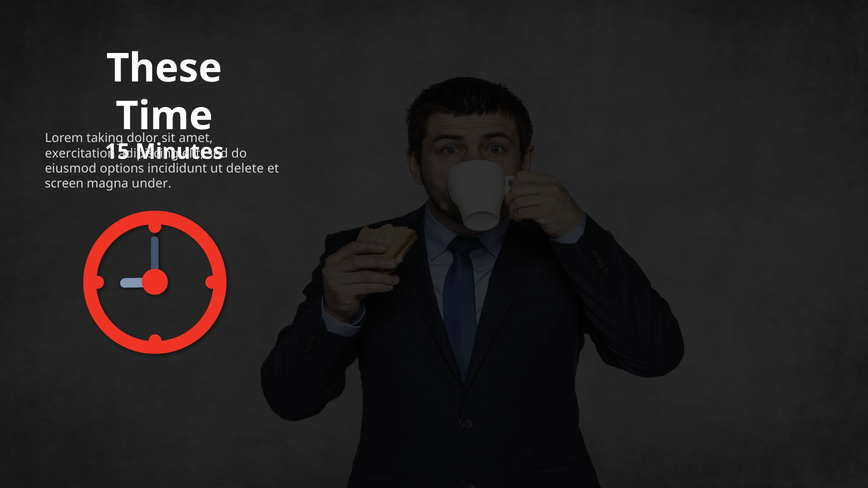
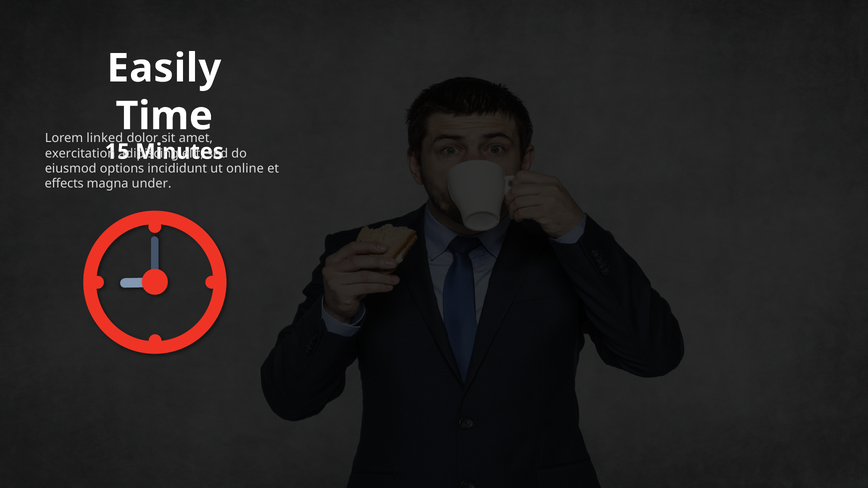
These: These -> Easily
taking: taking -> linked
delete: delete -> online
screen: screen -> effects
